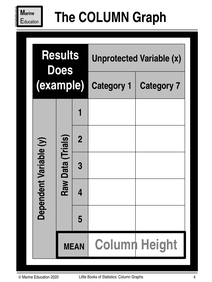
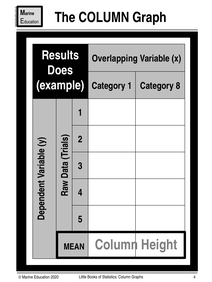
Unprotected: Unprotected -> Overlapping
7: 7 -> 8
